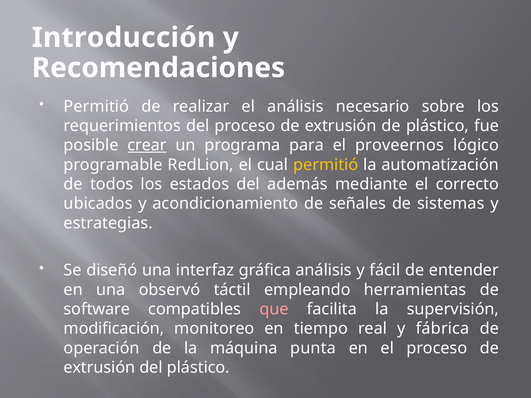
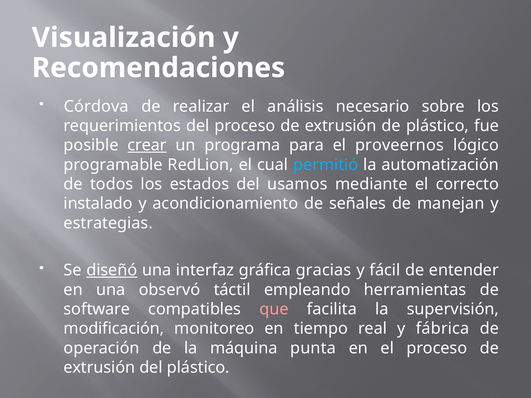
Introducción: Introducción -> Visualización
Permitió at (96, 106): Permitió -> Córdova
permitió at (326, 165) colour: yellow -> light blue
además: además -> usamos
ubicados: ubicados -> instalado
sistemas: sistemas -> manejan
diseñó underline: none -> present
gráfica análisis: análisis -> gracias
